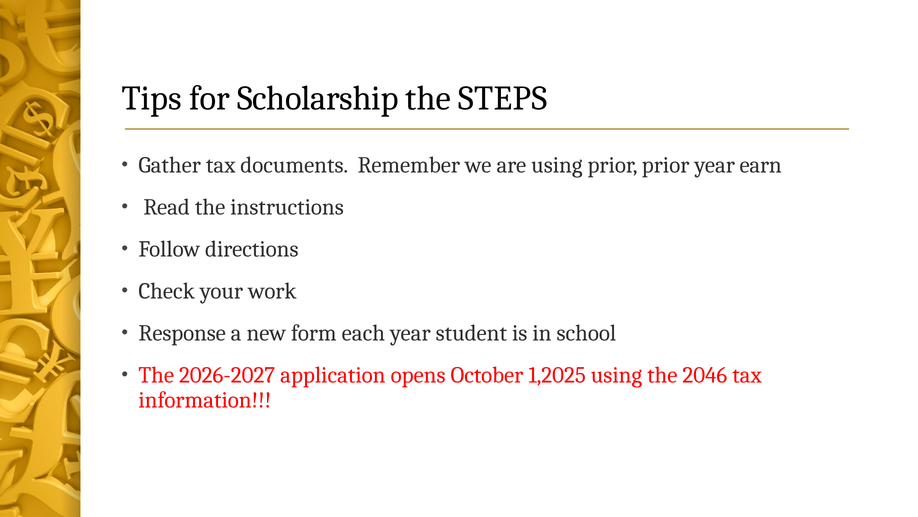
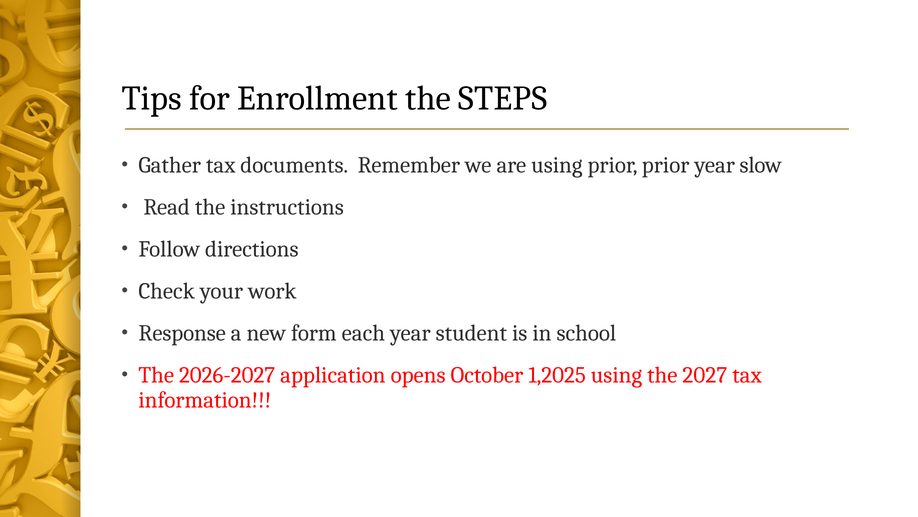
Scholarship: Scholarship -> Enrollment
earn: earn -> slow
2046: 2046 -> 2027
